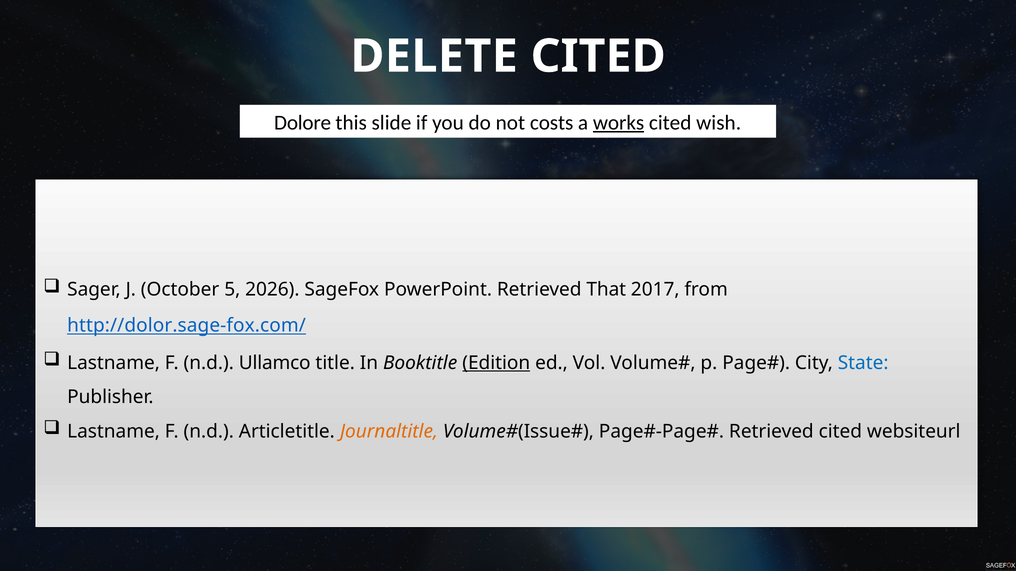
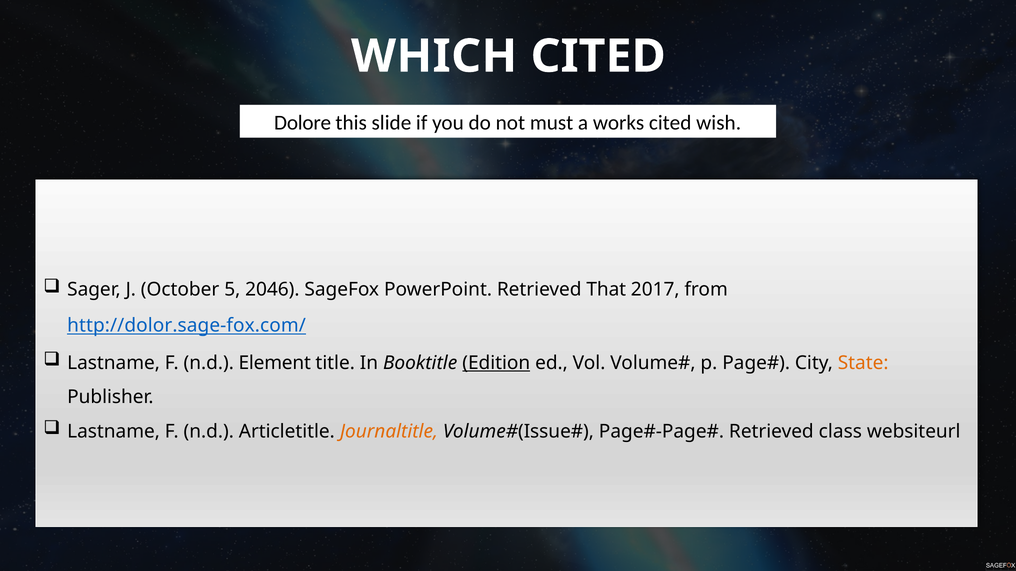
DELETE: DELETE -> WHICH
costs: costs -> must
works underline: present -> none
2026: 2026 -> 2046
Ullamco: Ullamco -> Element
State colour: blue -> orange
Retrieved cited: cited -> class
